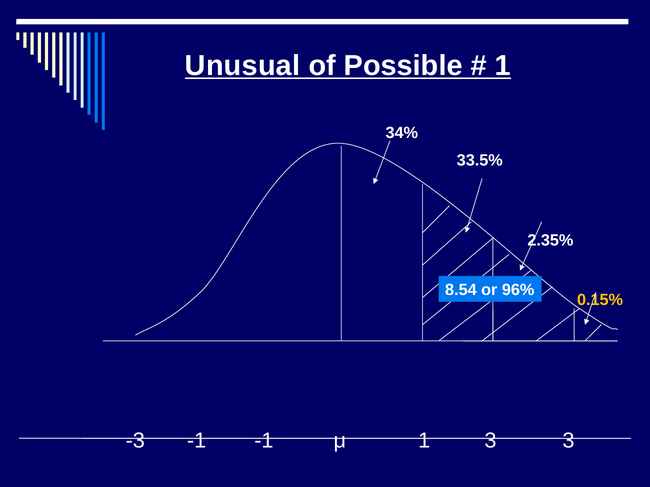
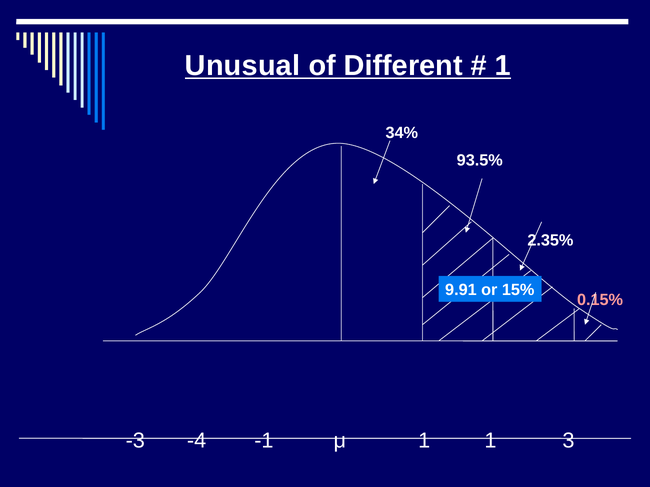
Possible: Possible -> Different
33.5%: 33.5% -> 93.5%
8.54: 8.54 -> 9.91
96%: 96% -> 15%
0.15% colour: yellow -> pink
-3 -1: -1 -> -4
1 3: 3 -> 1
